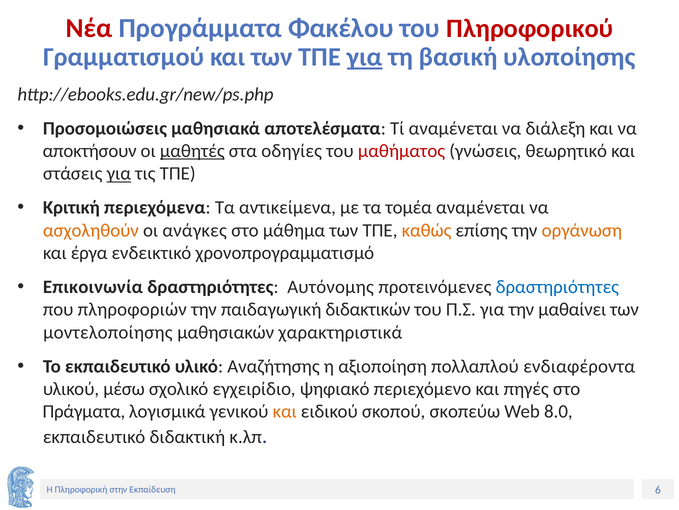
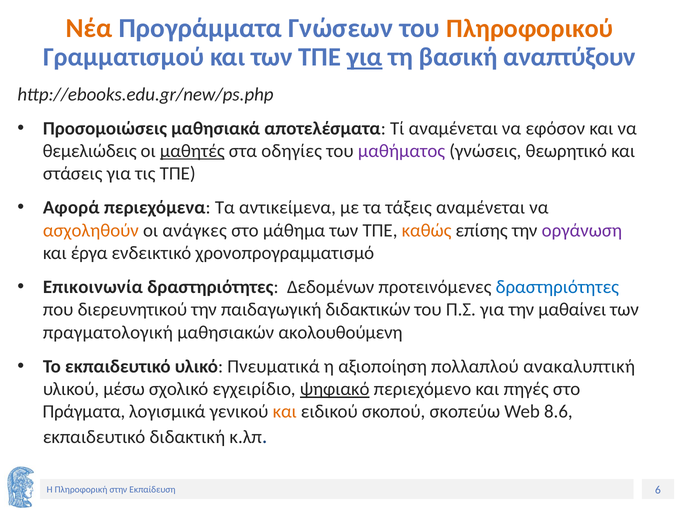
Νέα colour: red -> orange
Φακέλου: Φακέλου -> Γνώσεων
Πληροφορικού colour: red -> orange
υλοποίησης: υλοποίησης -> αναπτύξουν
διάλεξη: διάλεξη -> εφόσον
αποκτήσουν: αποκτήσουν -> θεμελιώδεις
μαθήματος colour: red -> purple
για at (119, 173) underline: present -> none
Κριτική: Κριτική -> Αφορά
τομέα: τομέα -> τάξεις
οργάνωση colour: orange -> purple
Αυτόνομης: Αυτόνομης -> Δεδομένων
πληροφοριών: πληροφοριών -> διερευνητικού
μοντελοποίησης: μοντελοποίησης -> πραγματολογική
χαρακτηριστικά: χαρακτηριστικά -> ακολουθούμενη
Αναζήτησης: Αναζήτησης -> Πνευματικά
ενδιαφέροντα: ενδιαφέροντα -> ανακαλυπτική
ψηφιακό underline: none -> present
8.0: 8.0 -> 8.6
